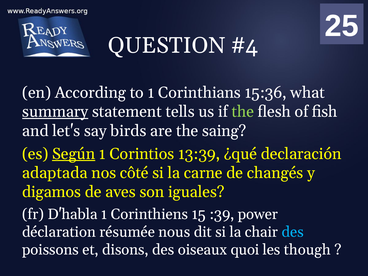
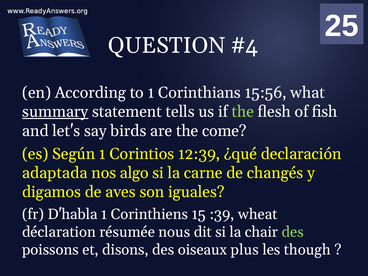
15:36: 15:36 -> 15:56
saing: saing -> come
Según underline: present -> none
13:39: 13:39 -> 12:39
côté: côté -> algo
power: power -> wheat
des at (293, 232) colour: light blue -> light green
quoi: quoi -> plus
